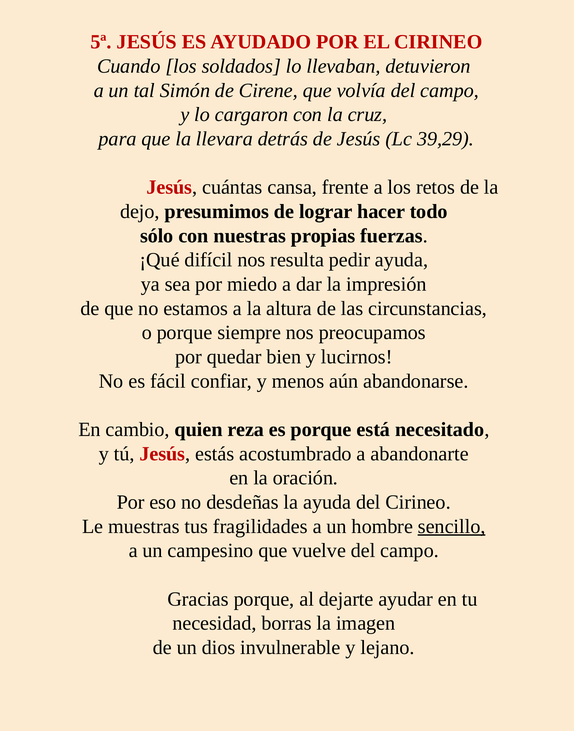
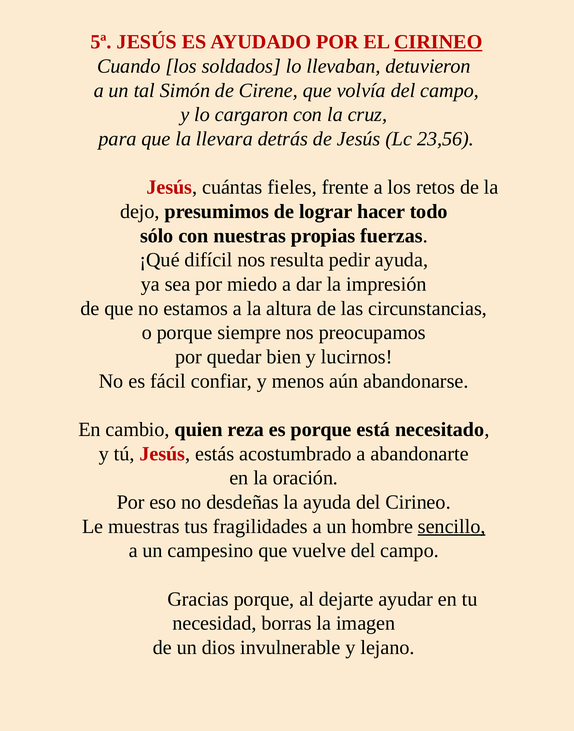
CIRINEO at (438, 42) underline: none -> present
39,29: 39,29 -> 23,56
cansa: cansa -> fieles
